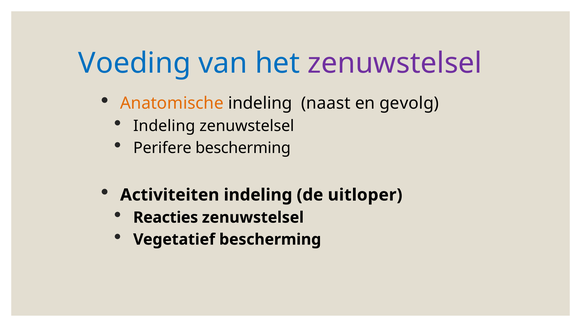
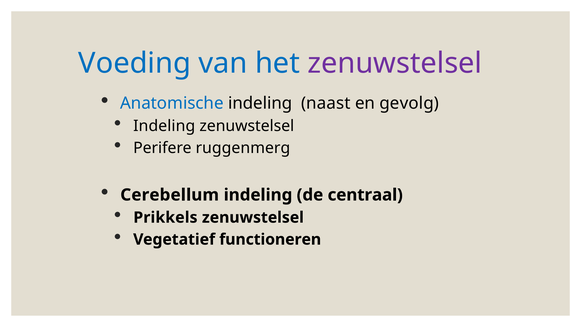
Anatomische colour: orange -> blue
Perifere bescherming: bescherming -> ruggenmerg
Activiteiten: Activiteiten -> Cerebellum
uitloper: uitloper -> centraal
Reacties: Reacties -> Prikkels
Vegetatief bescherming: bescherming -> functioneren
